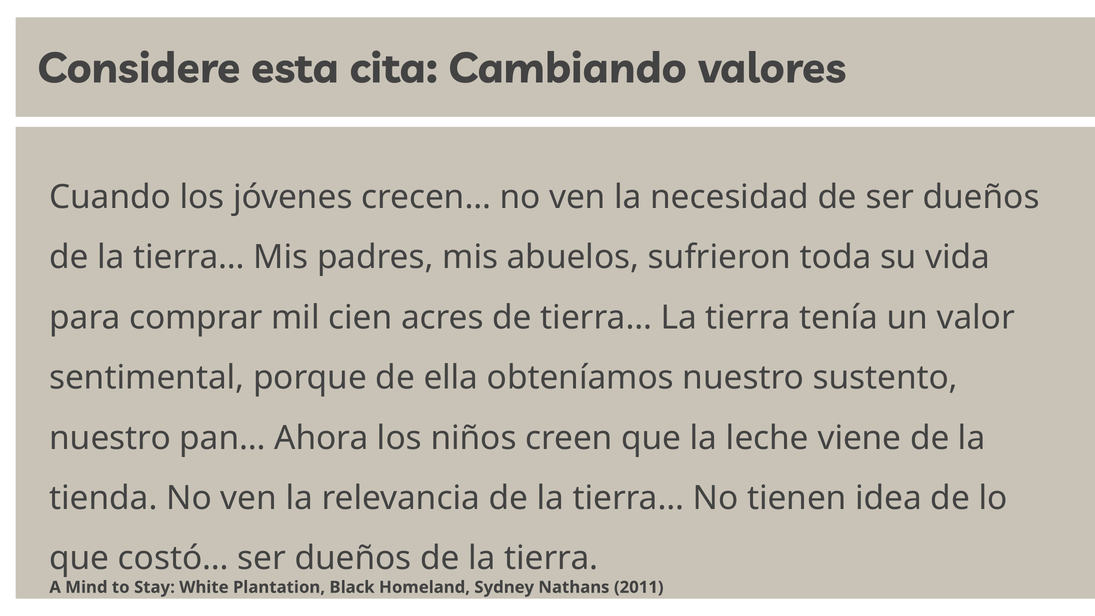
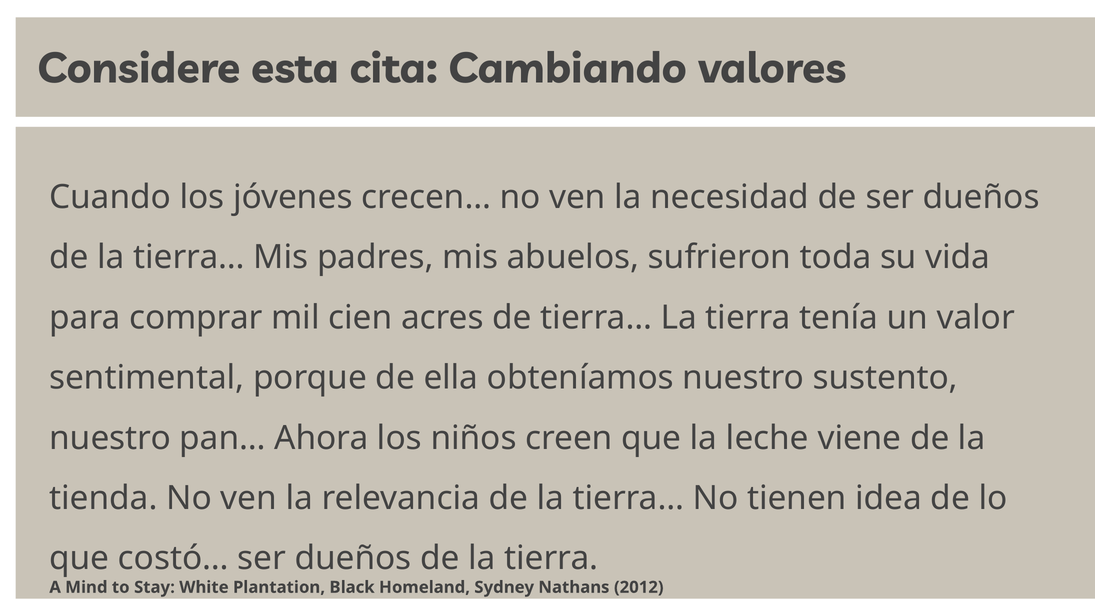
2011: 2011 -> 2012
